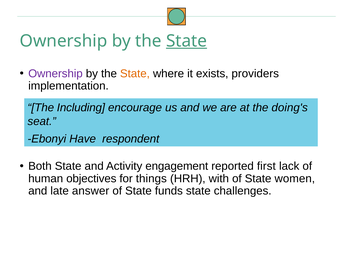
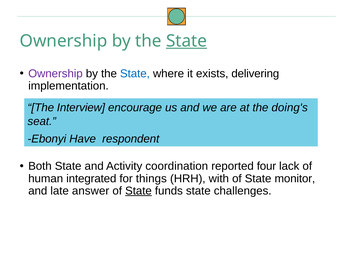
State at (135, 74) colour: orange -> blue
providers: providers -> delivering
Including: Including -> Interview
engagement: engagement -> coordination
first: first -> four
objectives: objectives -> integrated
women: women -> monitor
State at (138, 191) underline: none -> present
